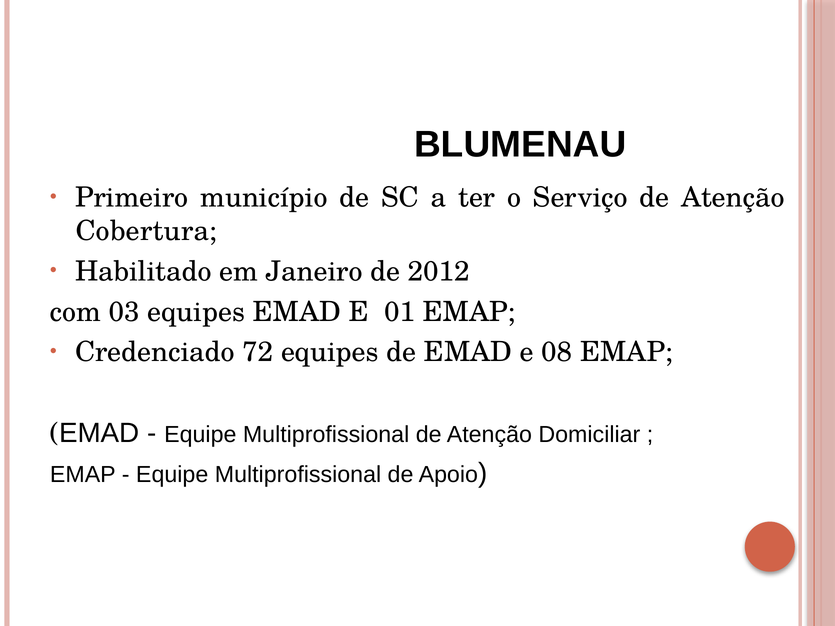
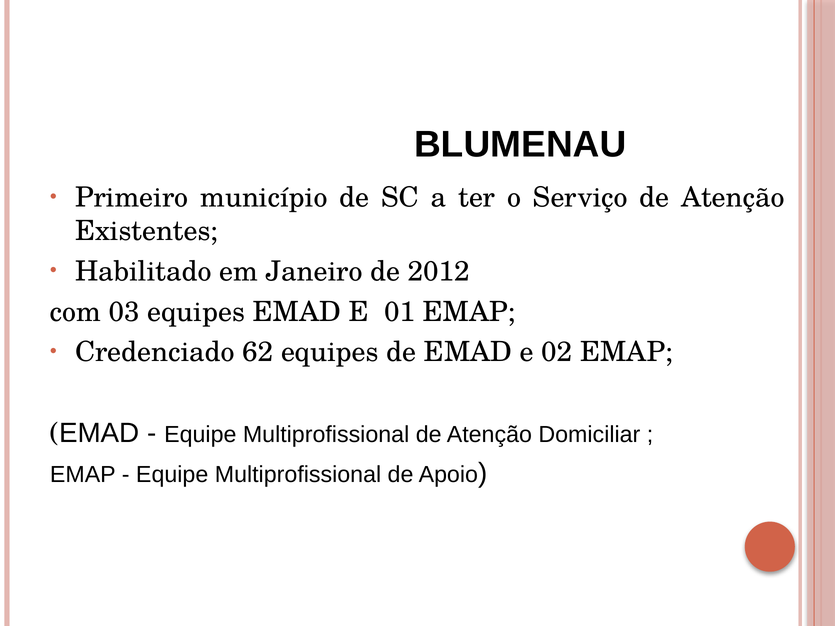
Cobertura: Cobertura -> Existentes
72: 72 -> 62
08: 08 -> 02
